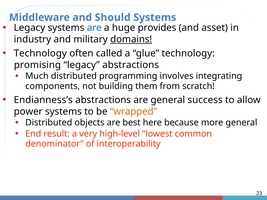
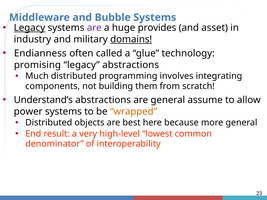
Should: Should -> Bubble
Legacy at (29, 28) underline: none -> present
are at (94, 28) colour: blue -> purple
Technology at (40, 53): Technology -> Endianness
Endianness’s: Endianness’s -> Understand’s
success: success -> assume
